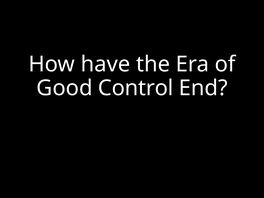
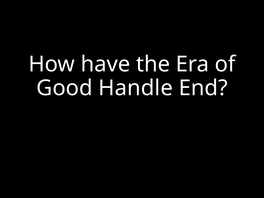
Control: Control -> Handle
